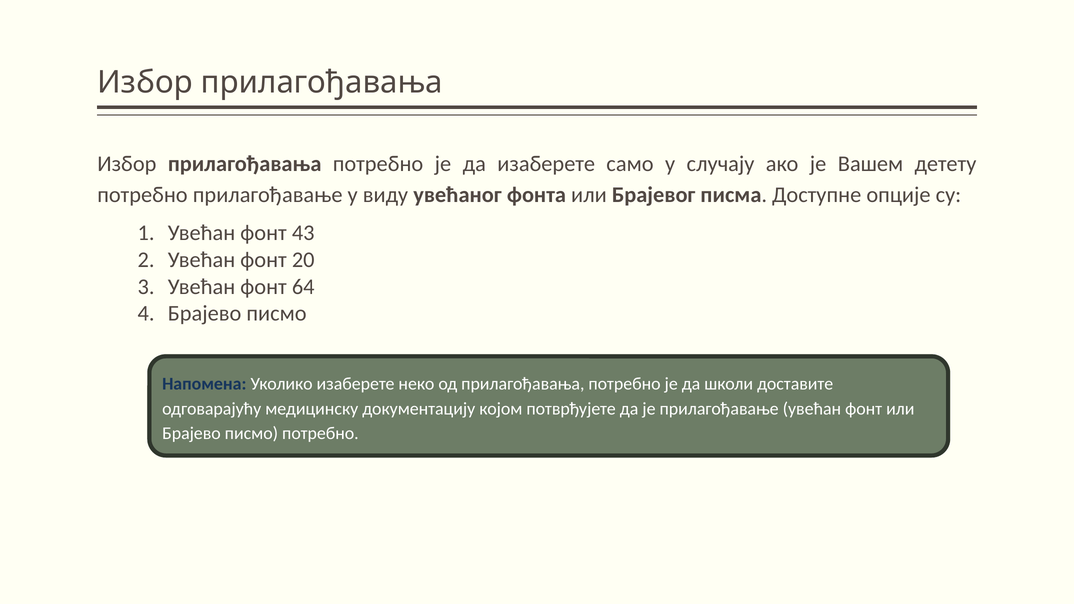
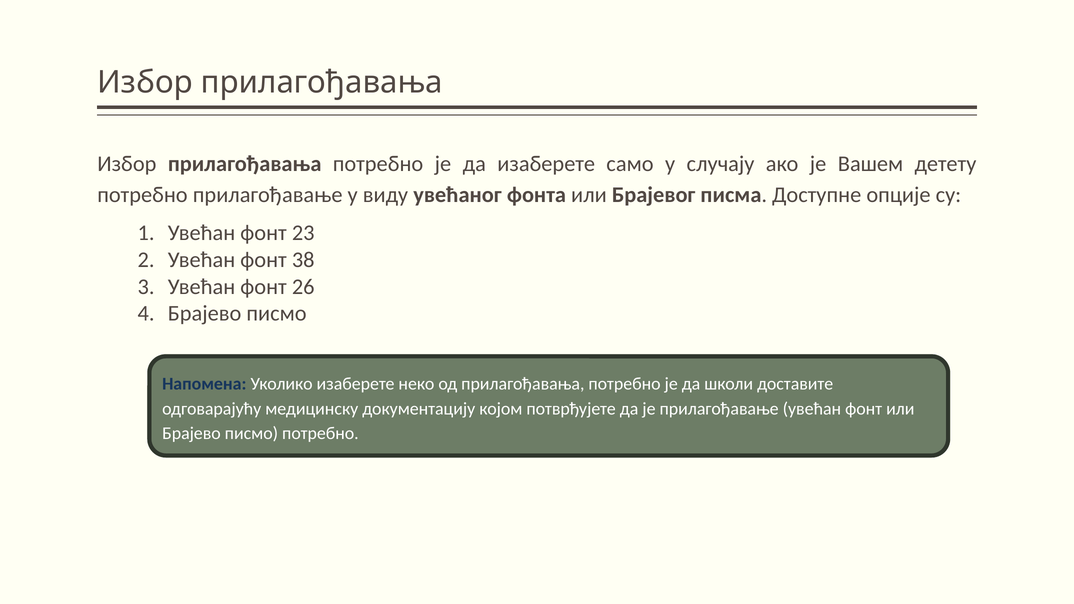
43: 43 -> 23
20: 20 -> 38
64: 64 -> 26
